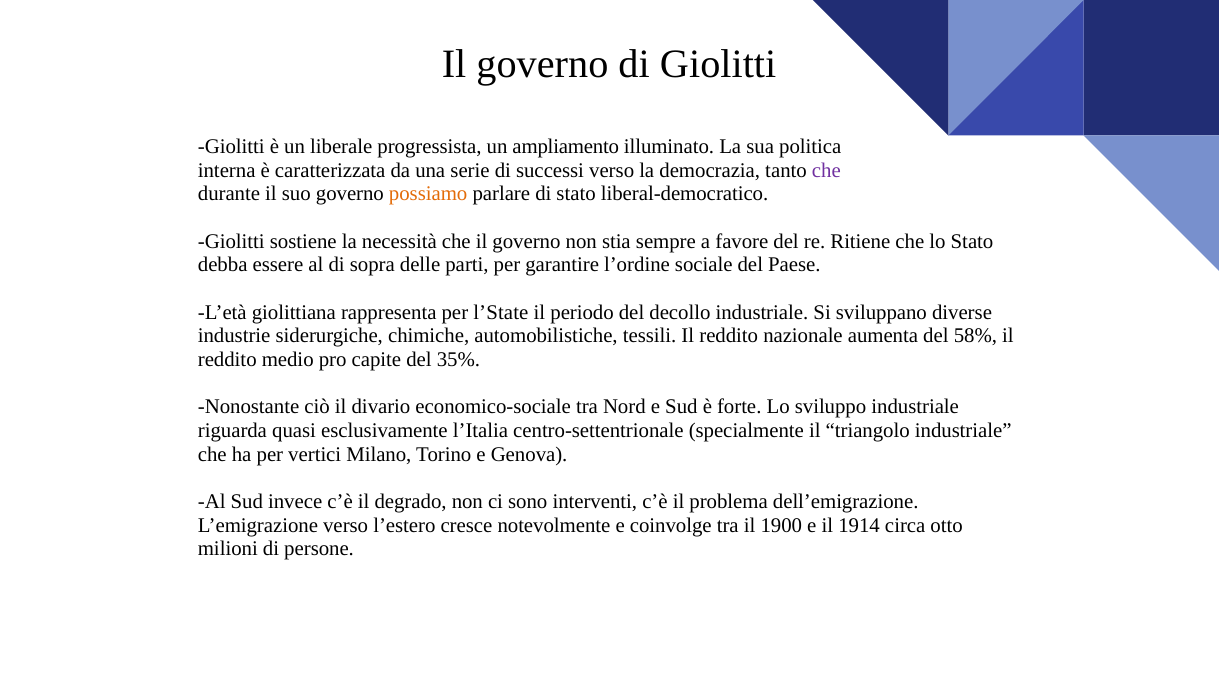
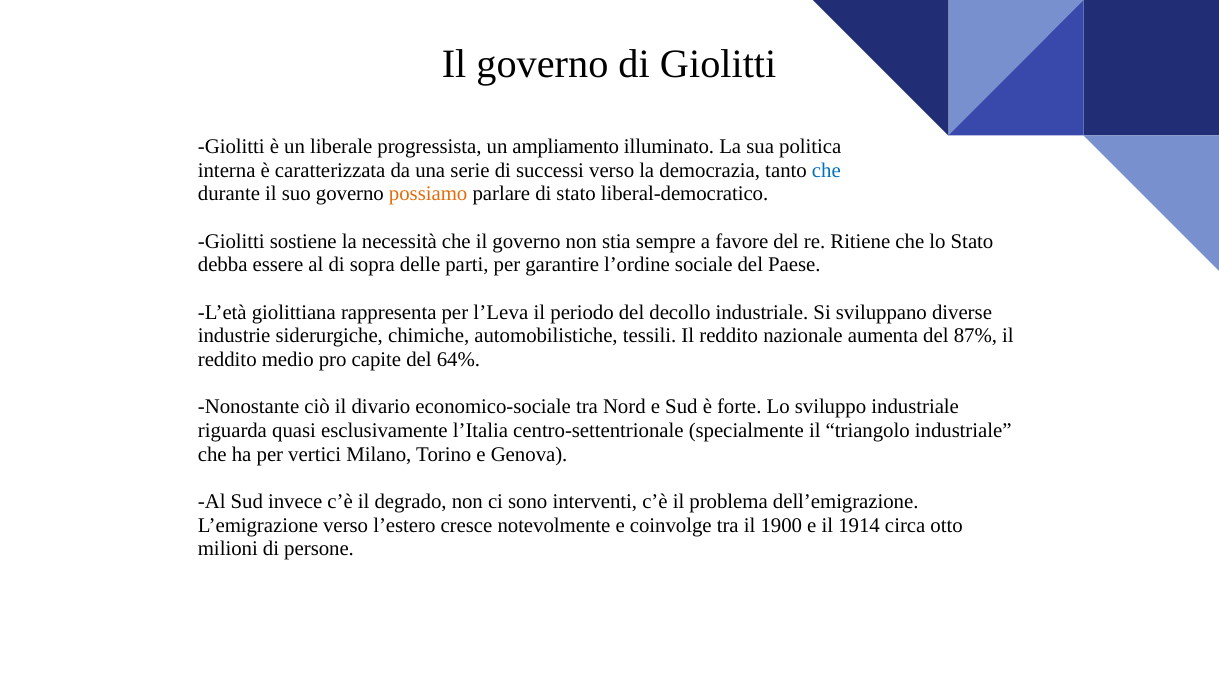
che at (826, 170) colour: purple -> blue
l’State: l’State -> l’Leva
58%: 58% -> 87%
35%: 35% -> 64%
